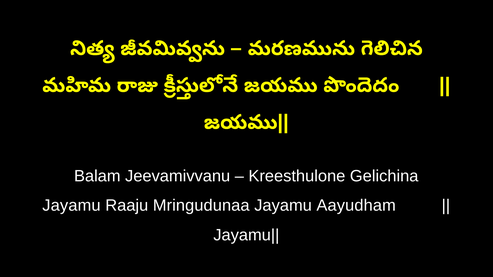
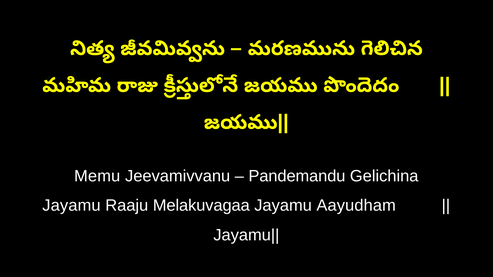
Balam: Balam -> Memu
Kreesthulone: Kreesthulone -> Pandemandu
Mringudunaa: Mringudunaa -> Melakuvagaa
